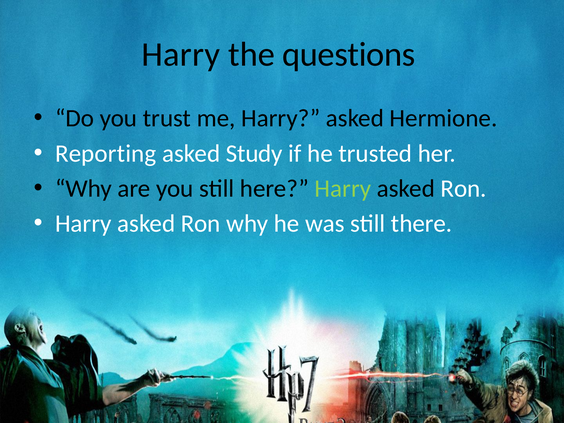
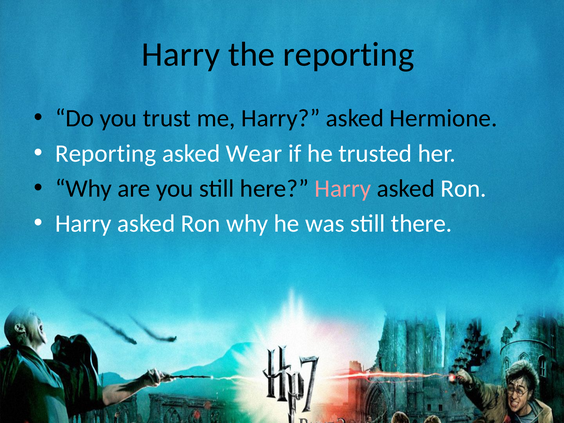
the questions: questions -> reporting
Study: Study -> Wear
Harry at (343, 189) colour: light green -> pink
